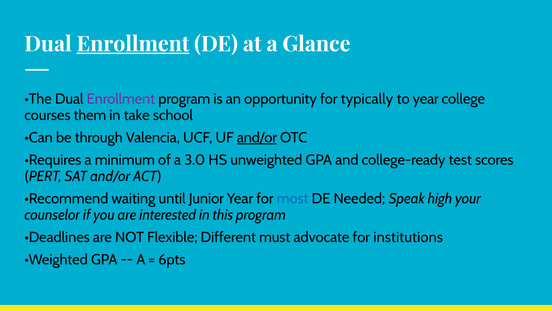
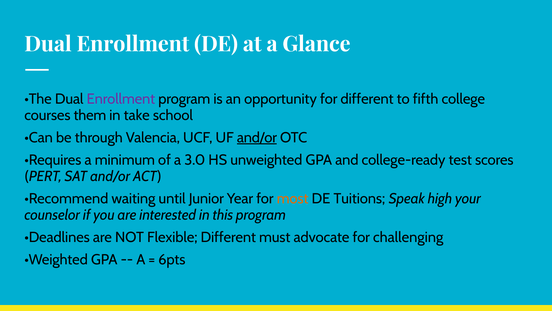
Enrollment at (133, 44) underline: present -> none
for typically: typically -> different
to year: year -> fifth
most colour: blue -> orange
Needed: Needed -> Tuitions
institutions: institutions -> challenging
